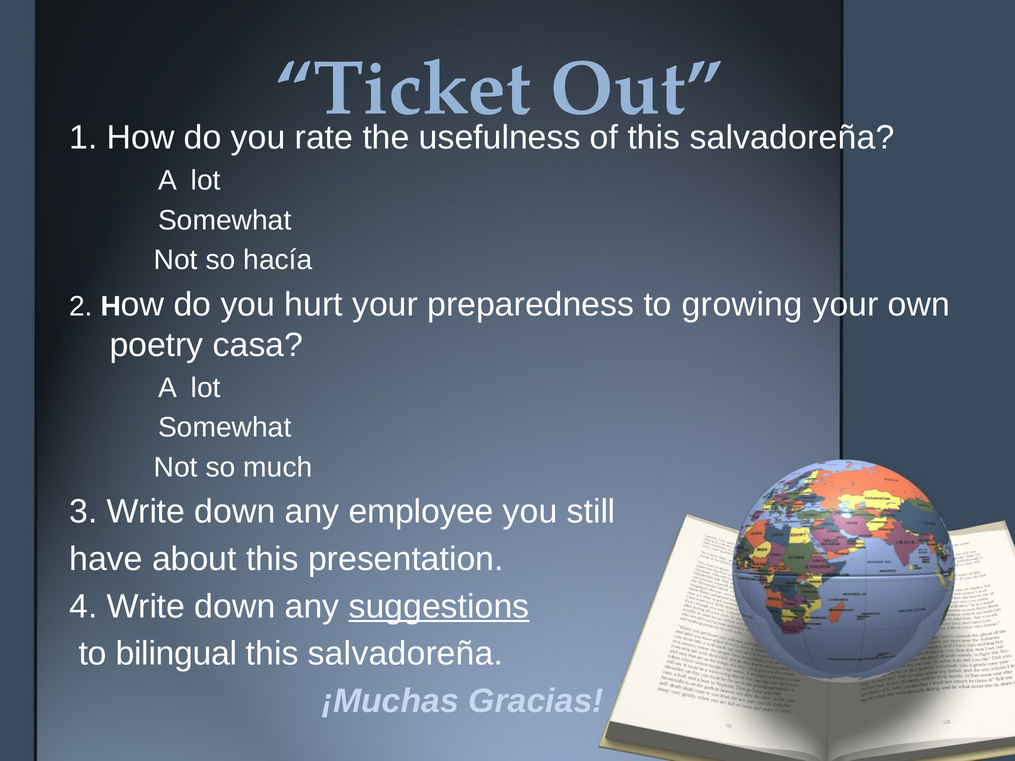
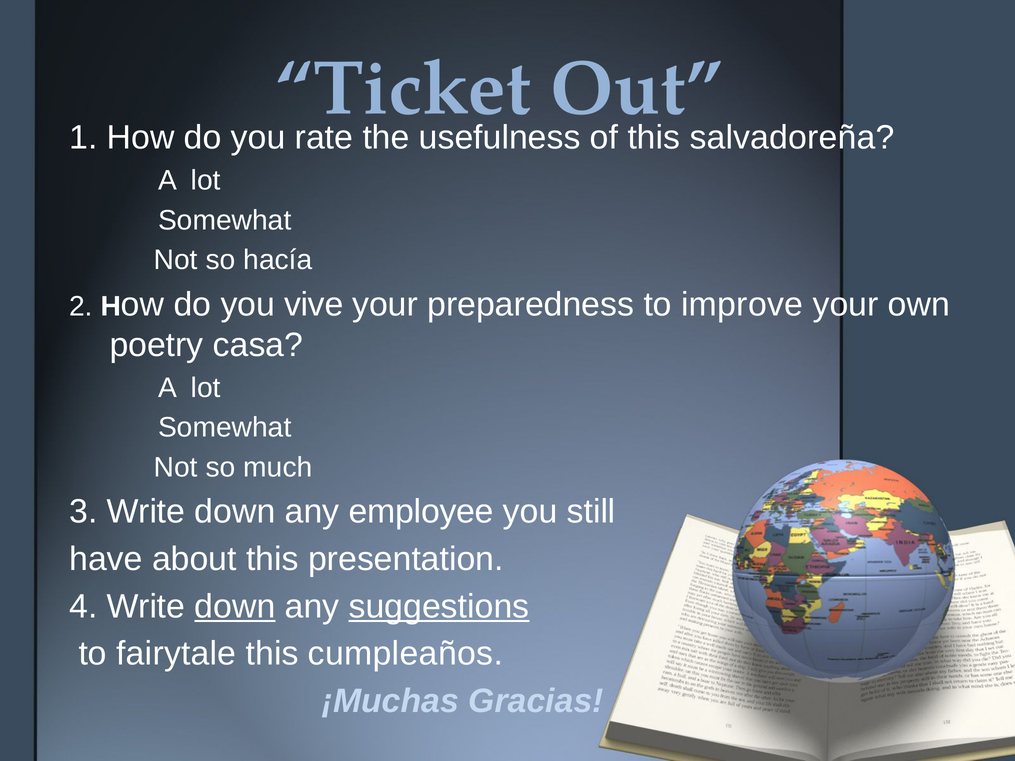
hurt: hurt -> vive
growing: growing -> improve
down at (235, 607) underline: none -> present
bilingual: bilingual -> fairytale
salvadoreña at (406, 654): salvadoreña -> cumpleaños
